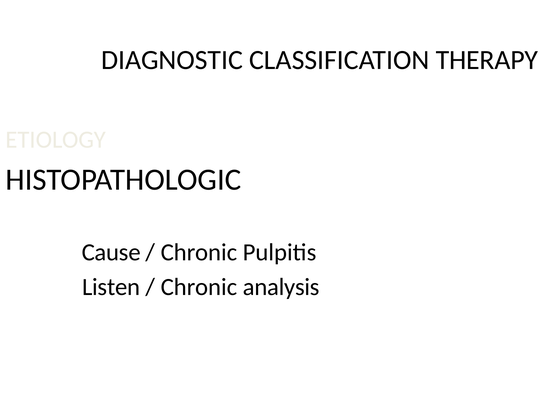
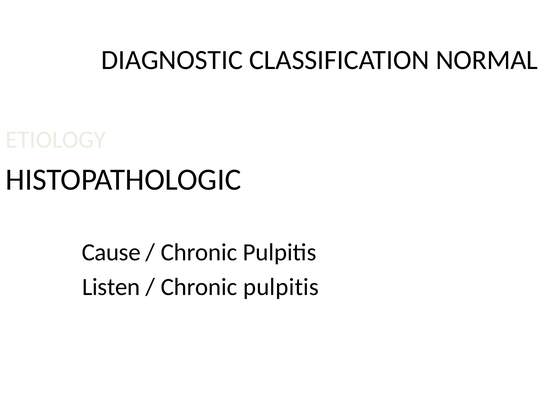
THERAPY: THERAPY -> NORMAL
analysis at (281, 287): analysis -> pulpitis
